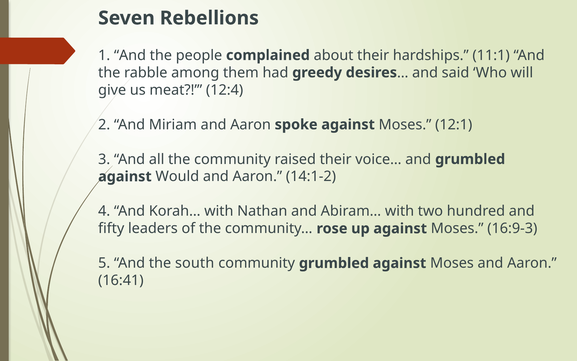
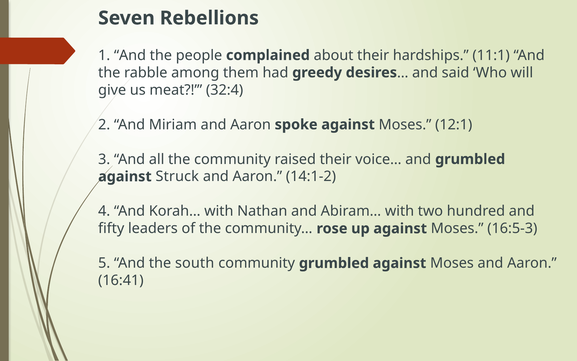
12:4: 12:4 -> 32:4
Would: Would -> Struck
16:9-3: 16:9-3 -> 16:5-3
